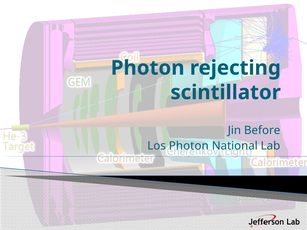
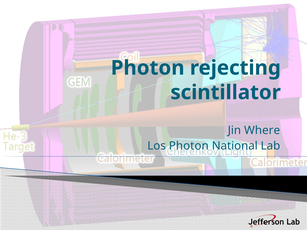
Before: Before -> Where
